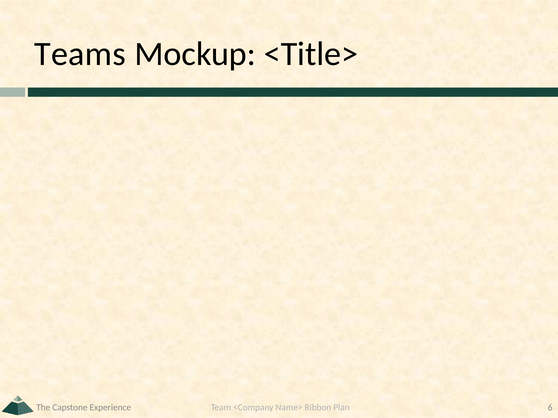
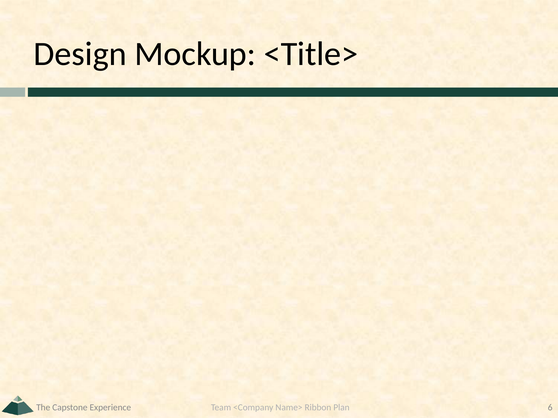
Teams: Teams -> Design
